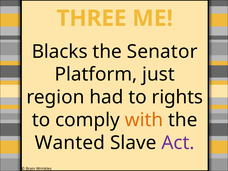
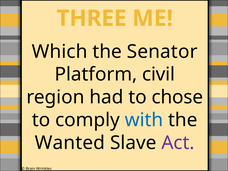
Blacks: Blacks -> Which
just: just -> civil
rights: rights -> chose
with colour: orange -> blue
